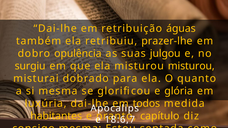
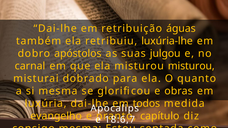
prazer-lhe: prazer-lhe -> luxúria-lhe
opulência: opulência -> apóstolos
surgiu: surgiu -> carnal
glória: glória -> obras
habitantes: habitantes -> evangelho
